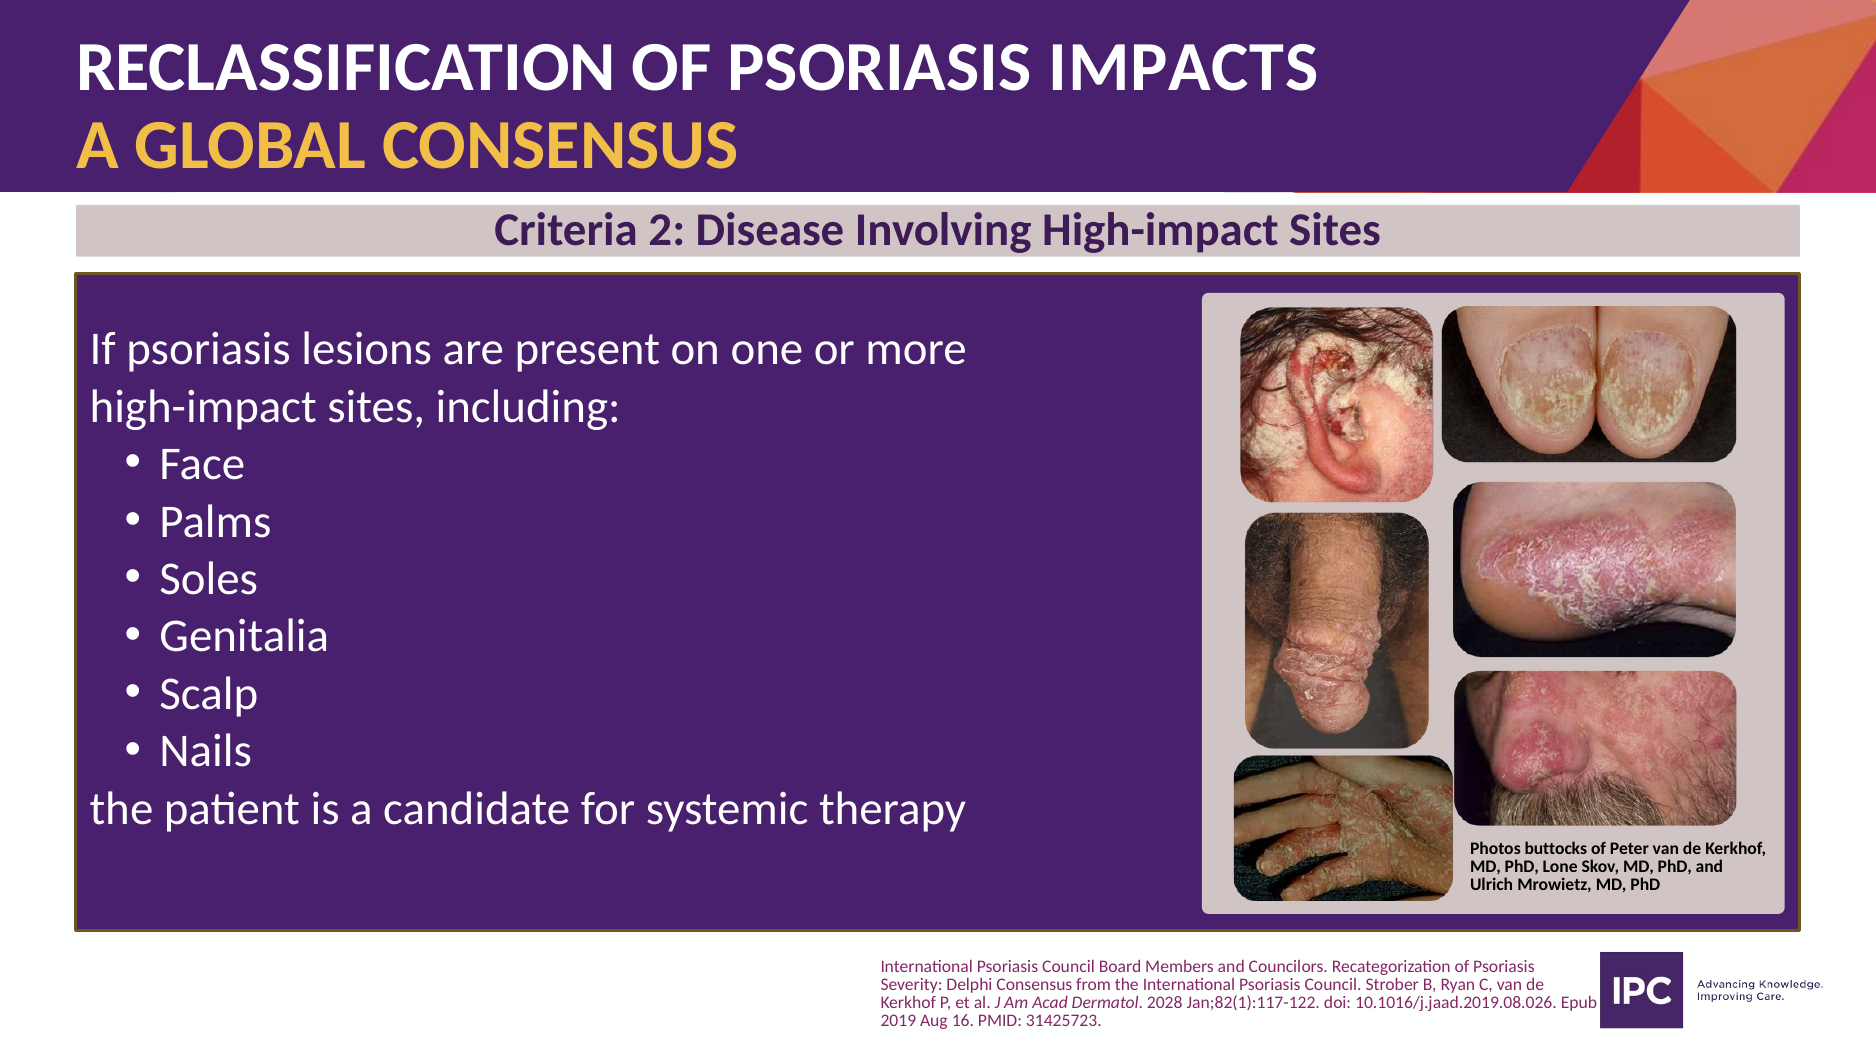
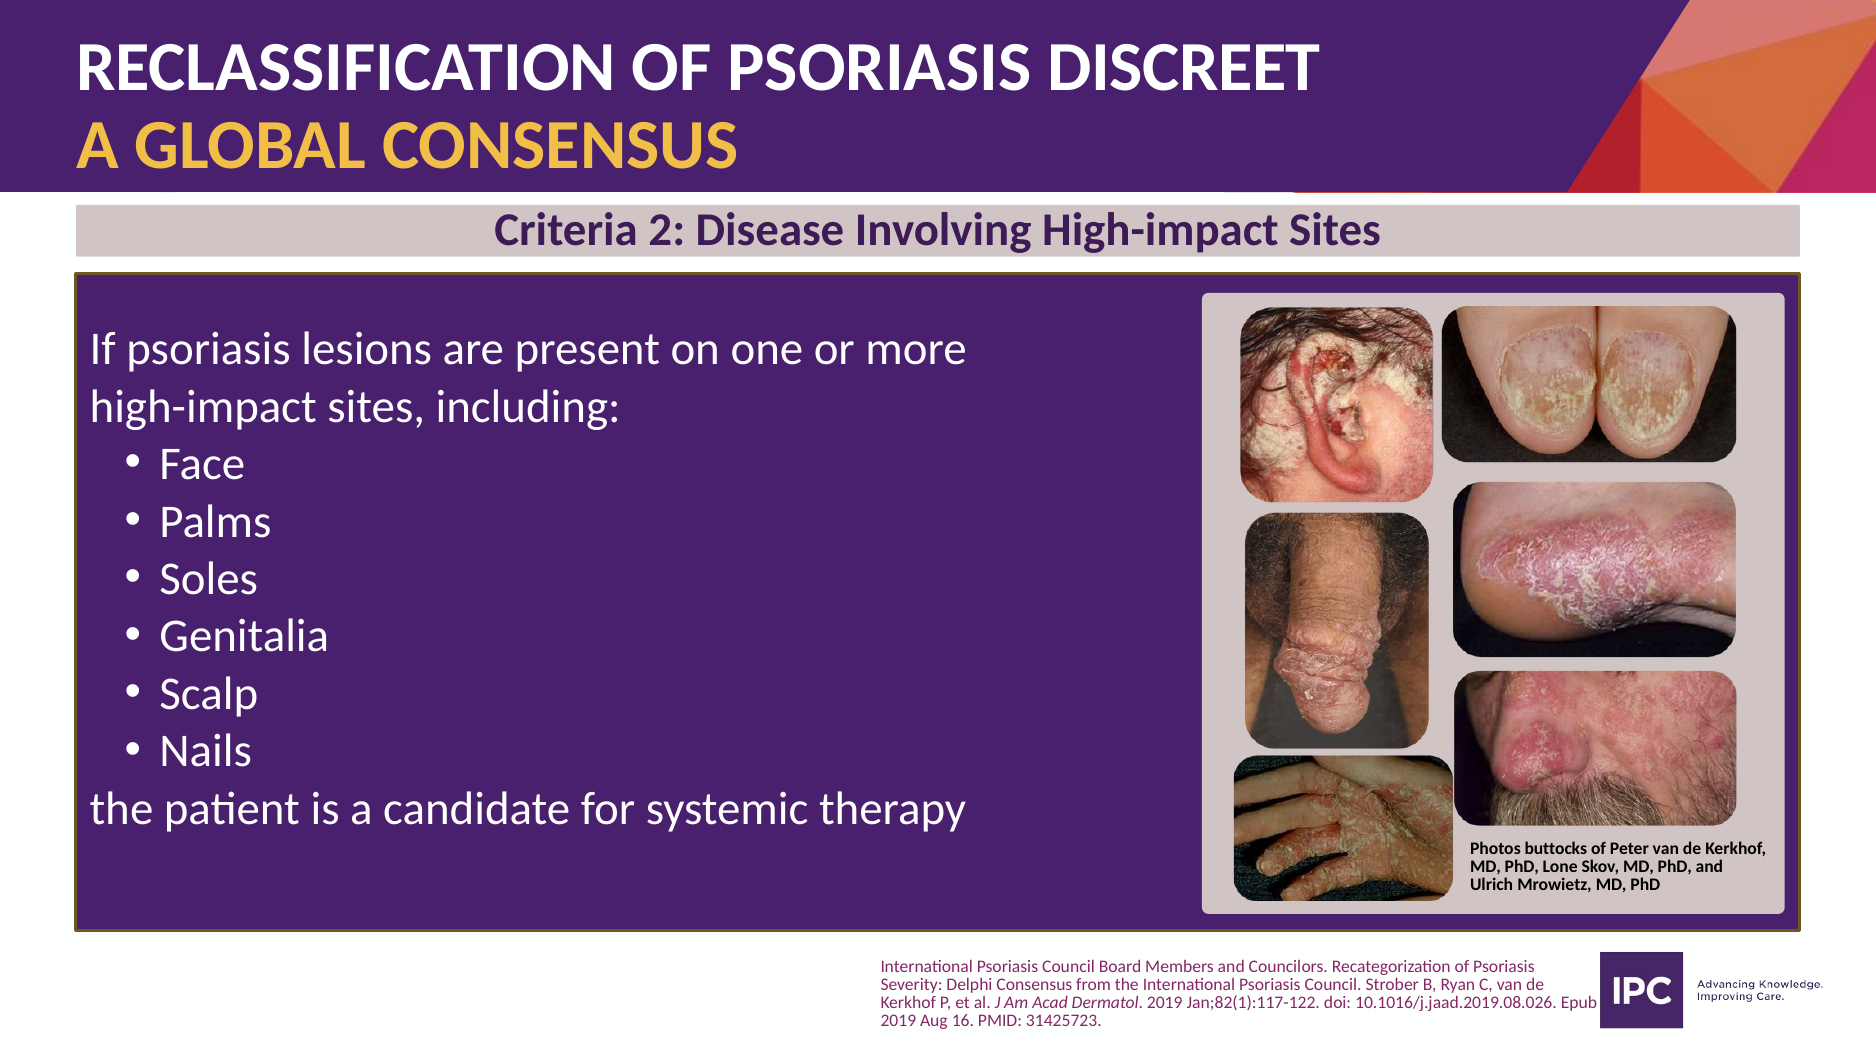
IMPACTS: IMPACTS -> DISCREET
Dermatol 2028: 2028 -> 2019
